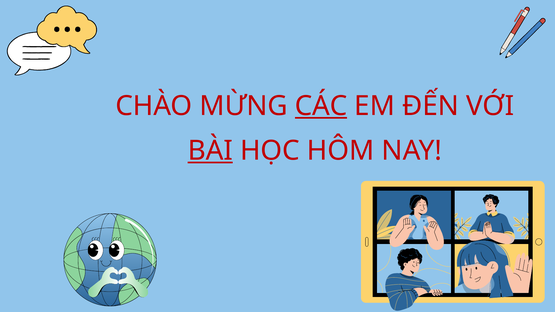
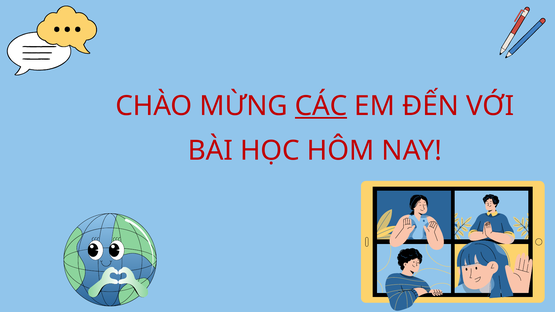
BÀI underline: present -> none
